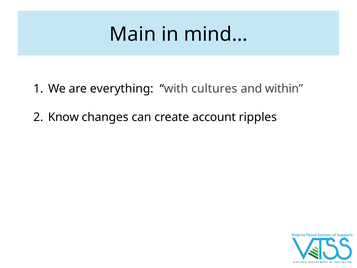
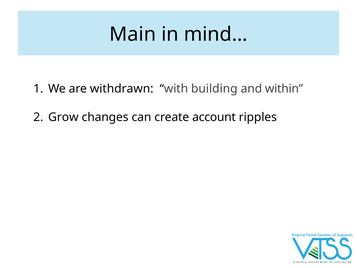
everything: everything -> withdrawn
cultures: cultures -> building
Know: Know -> Grow
